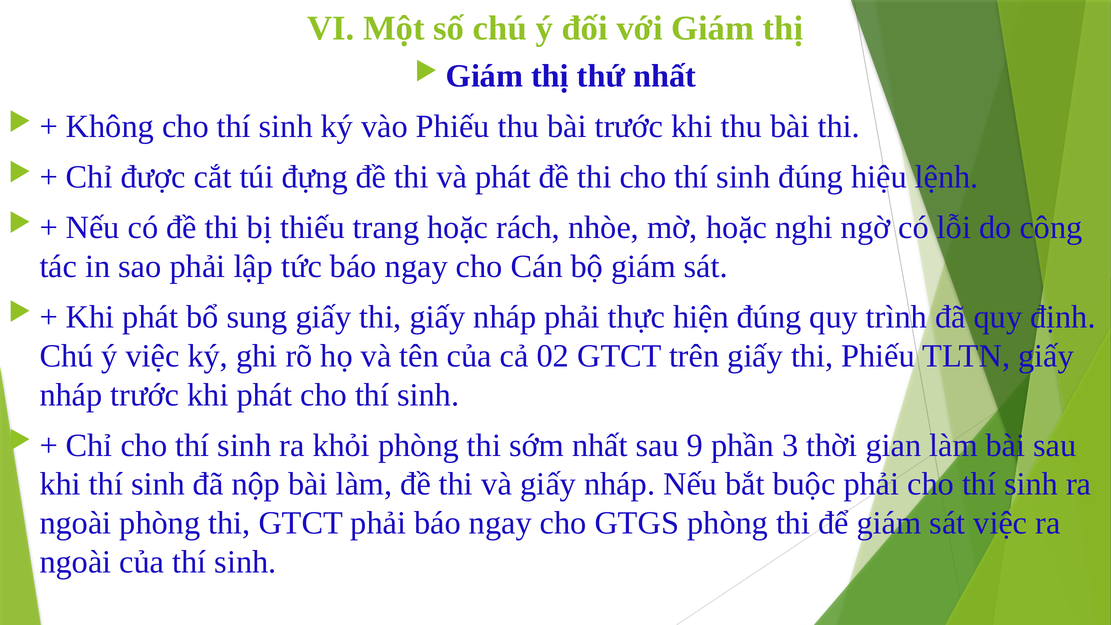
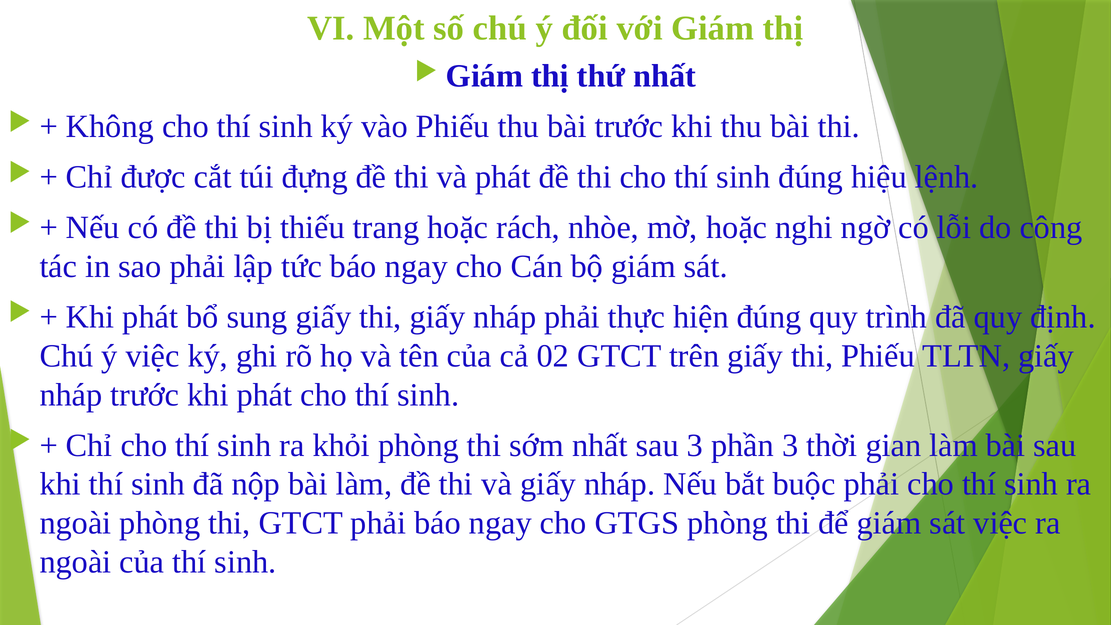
sau 9: 9 -> 3
